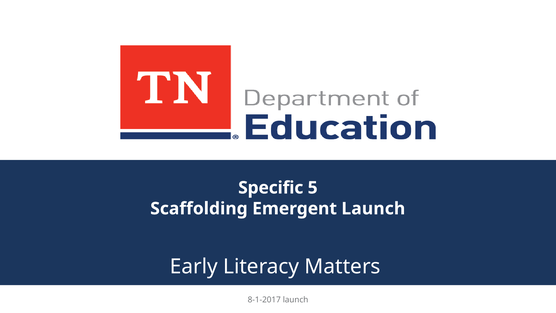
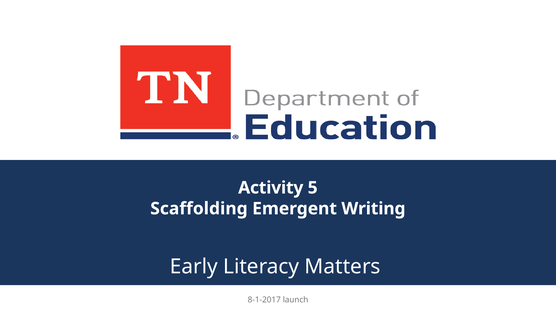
Specific: Specific -> Activity
Emergent Launch: Launch -> Writing
